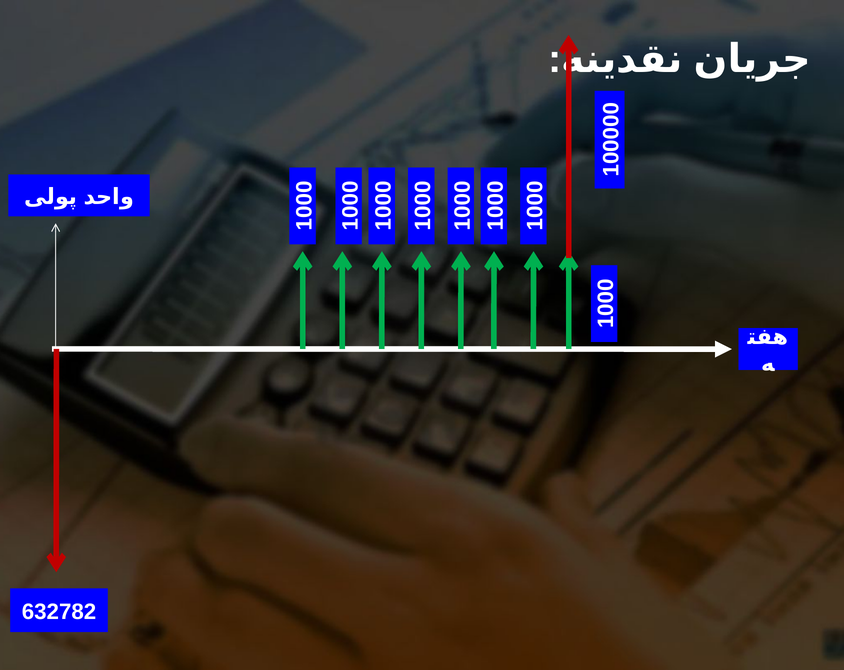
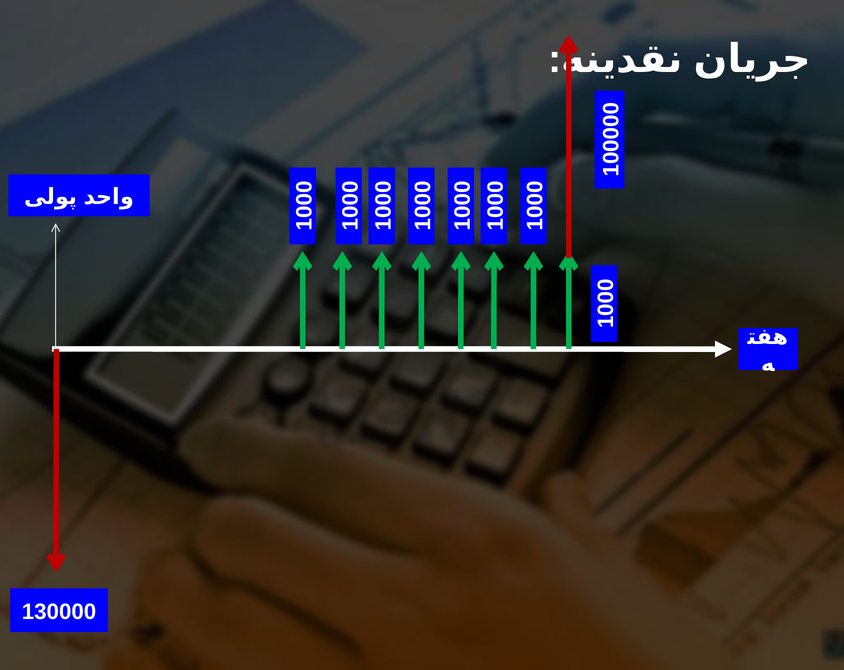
632782: 632782 -> 130000
